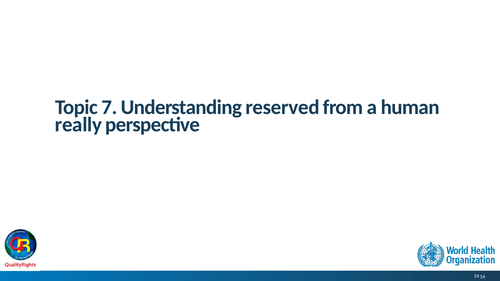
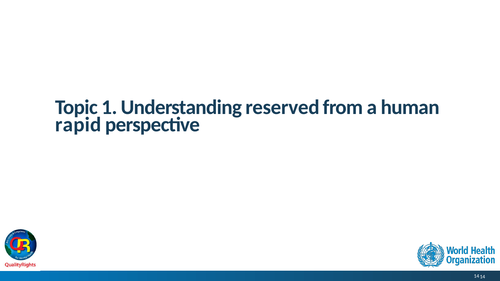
7: 7 -> 1
really: really -> rapid
